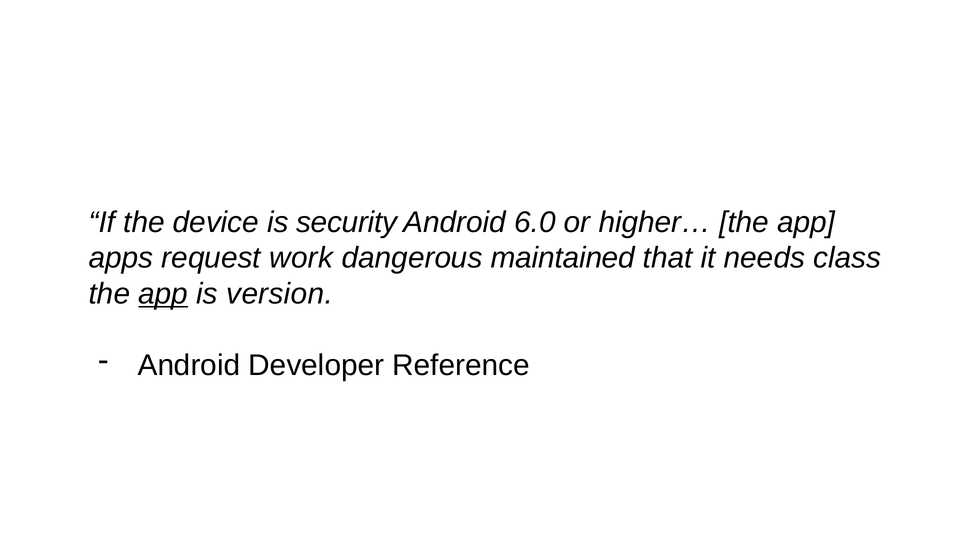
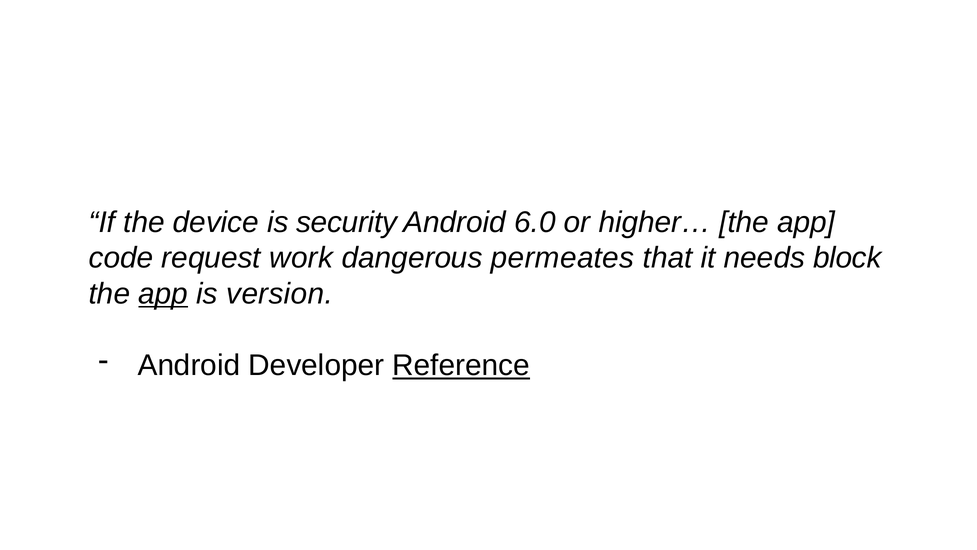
apps: apps -> code
maintained: maintained -> permeates
class: class -> block
Reference underline: none -> present
